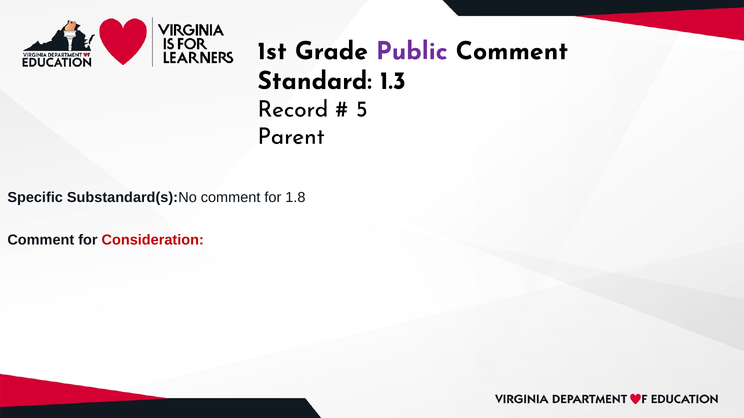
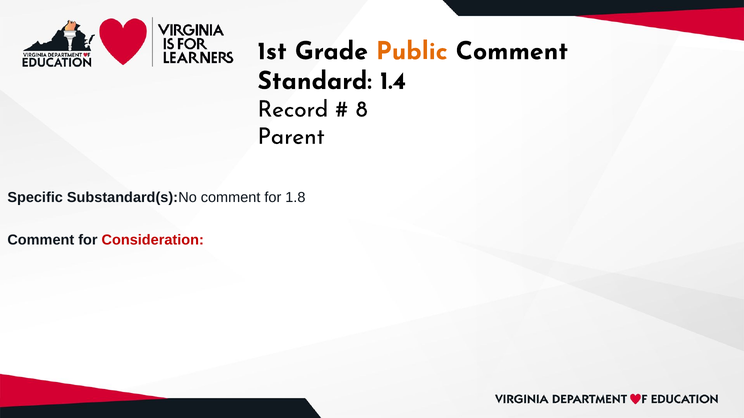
Public colour: purple -> orange
1.3: 1.3 -> 1.4
5: 5 -> 8
